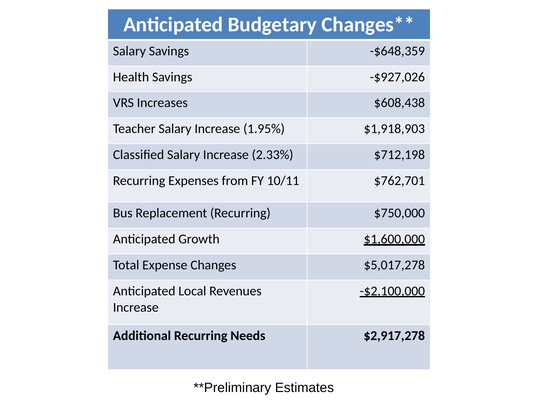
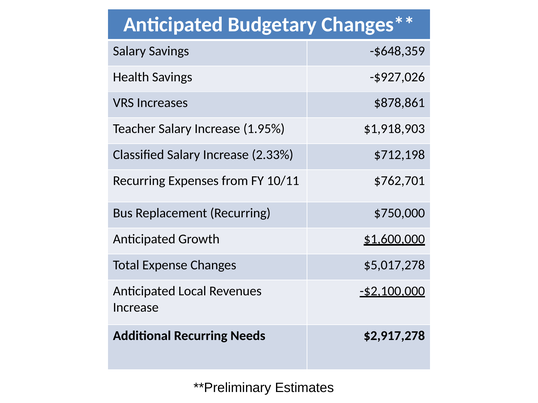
$608,438: $608,438 -> $878,861
